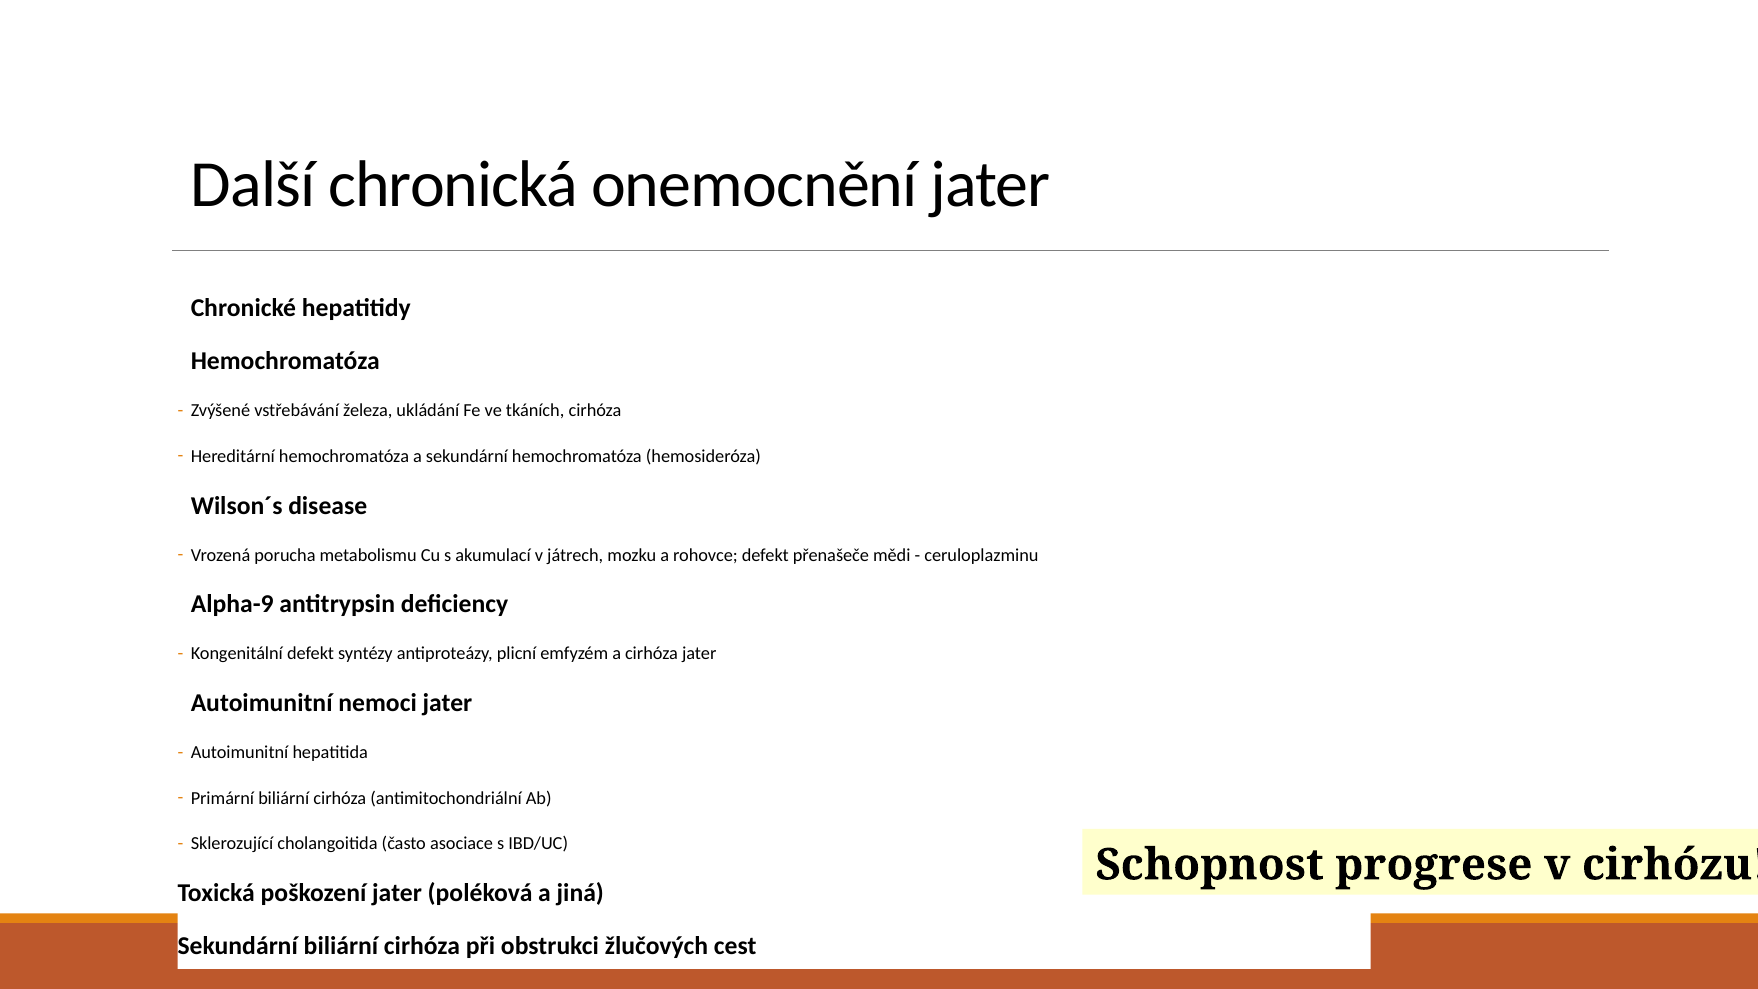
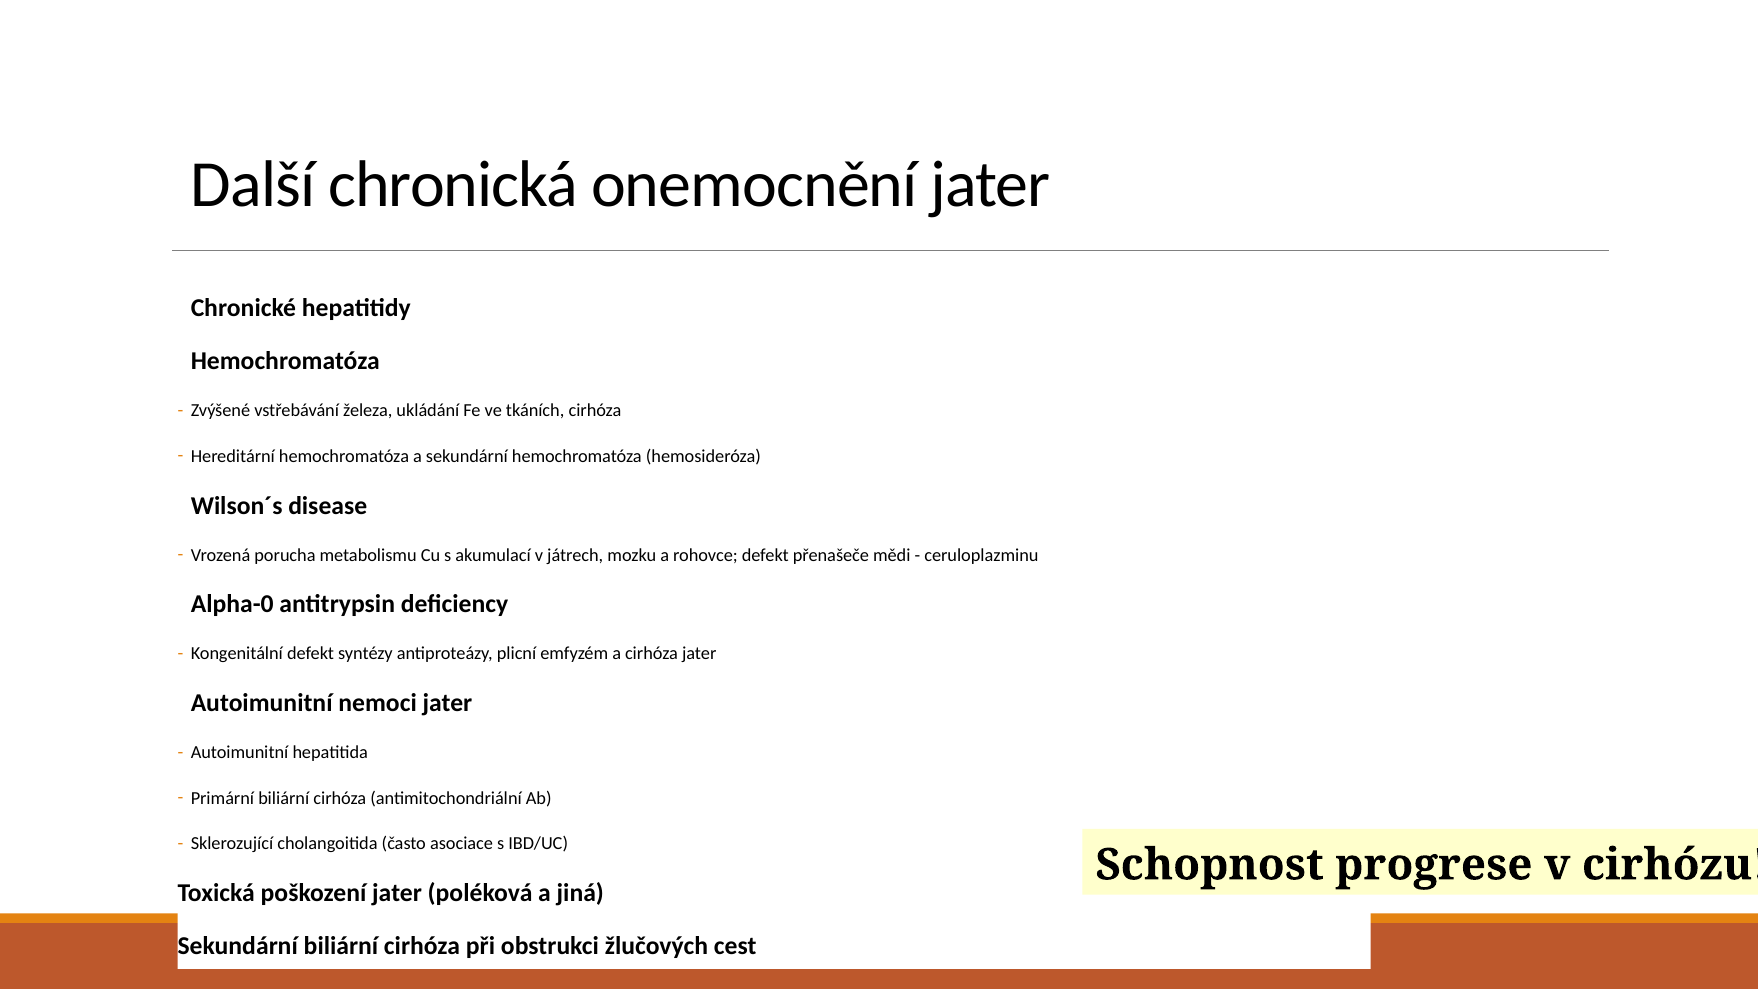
Alpha-9: Alpha-9 -> Alpha-0
